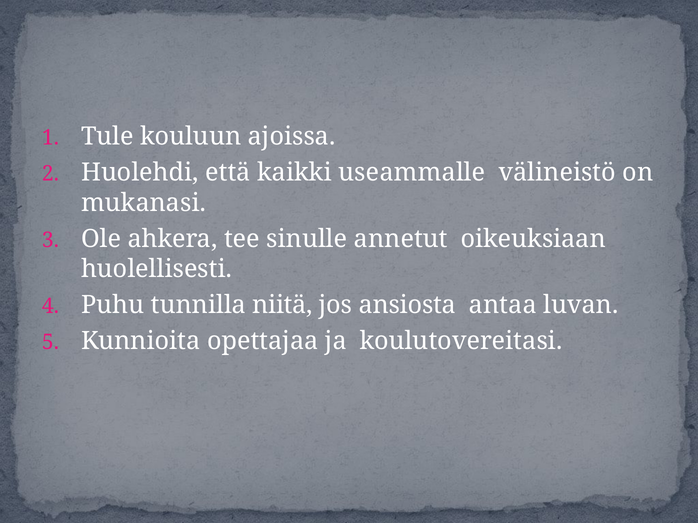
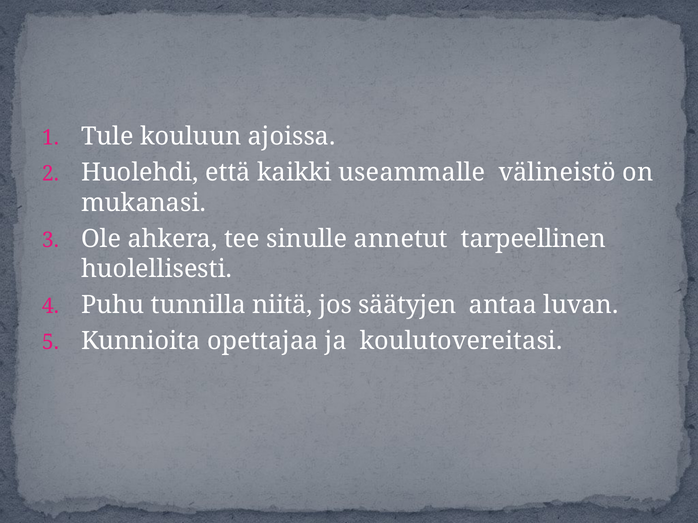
oikeuksiaan: oikeuksiaan -> tarpeellinen
ansiosta: ansiosta -> säätyjen
